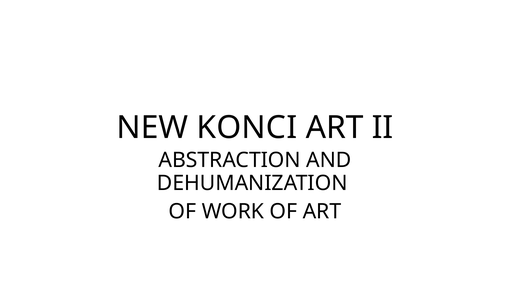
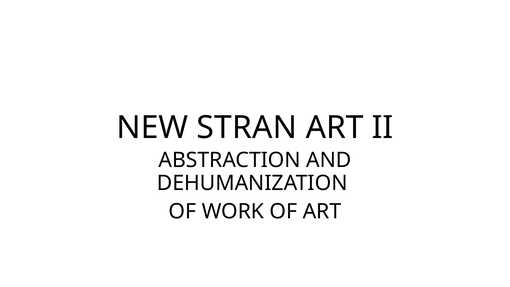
KONCI: KONCI -> STRAN
